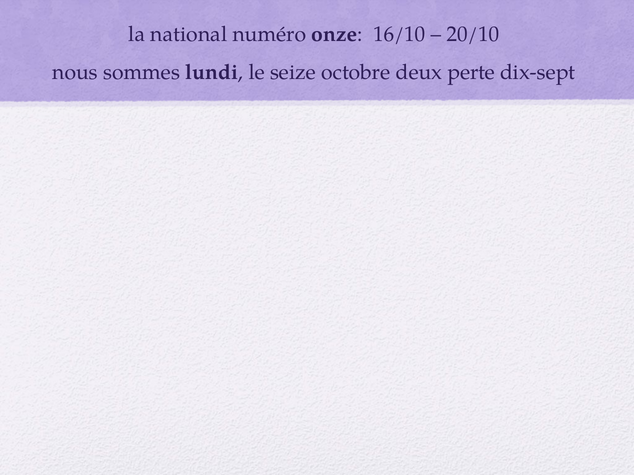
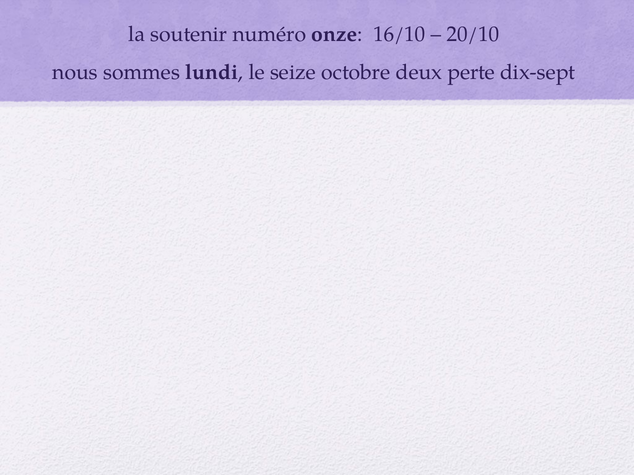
national: national -> soutenir
